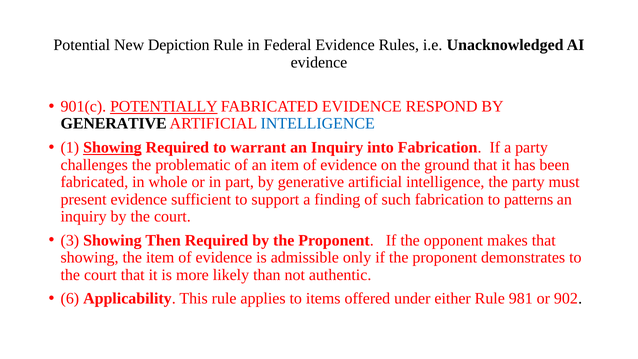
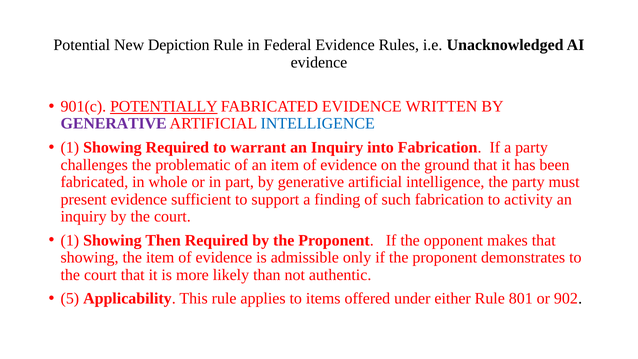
RESPOND: RESPOND -> WRITTEN
GENERATIVE at (114, 124) colour: black -> purple
Showing at (112, 148) underline: present -> none
patterns: patterns -> activity
3 at (70, 240): 3 -> 1
6: 6 -> 5
981: 981 -> 801
